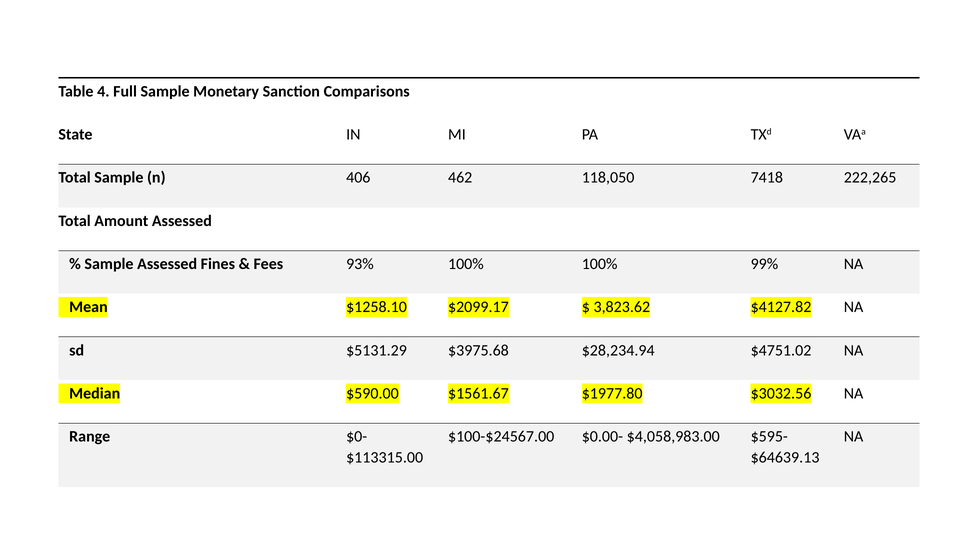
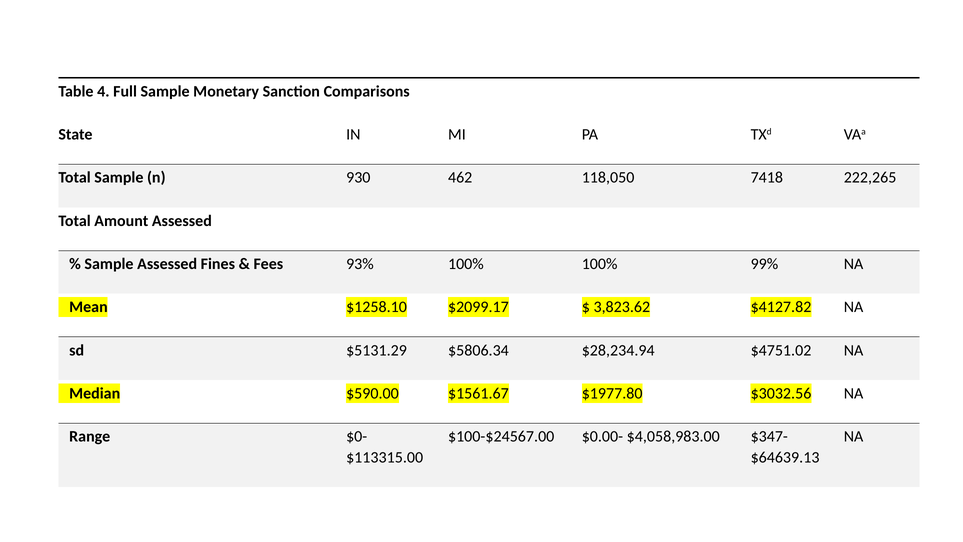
406: 406 -> 930
$3975.68: $3975.68 -> $5806.34
$595-: $595- -> $347-
